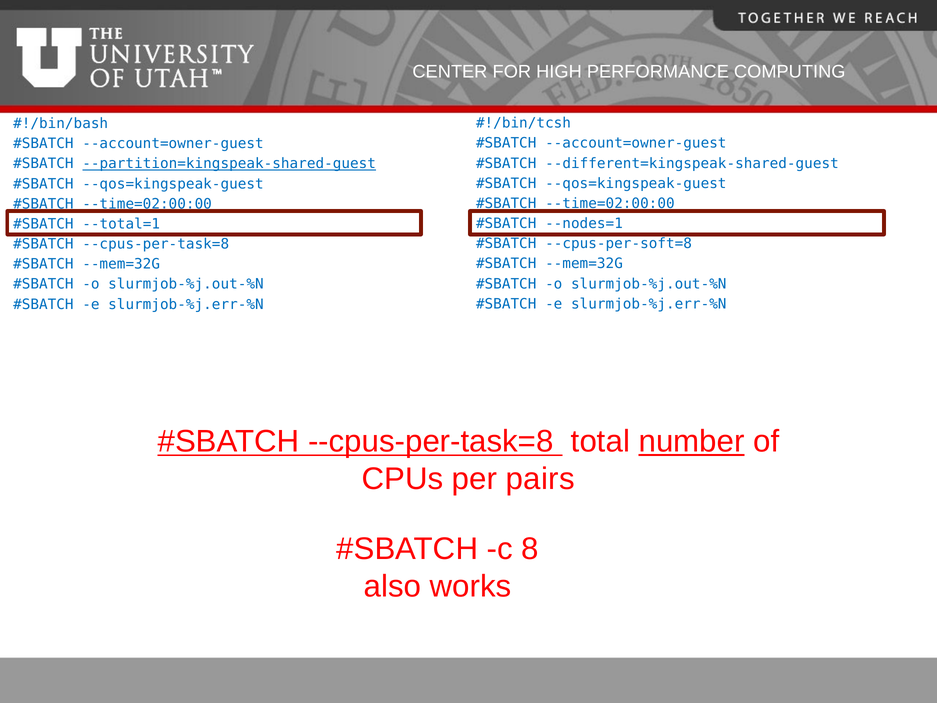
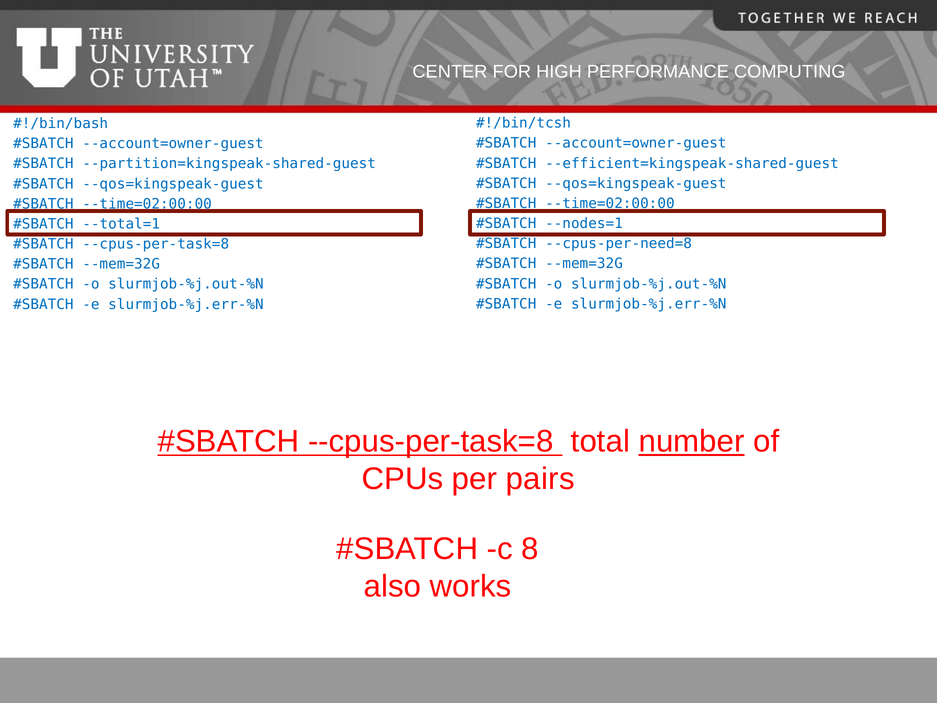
--different=kingspeak-shared-guest: --different=kingspeak-shared-guest -> --efficient=kingspeak-shared-guest
--partition=kingspeak-shared-guest underline: present -> none
--cpus-per-soft=8: --cpus-per-soft=8 -> --cpus-per-need=8
